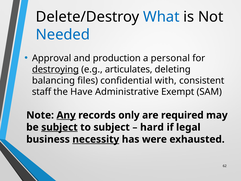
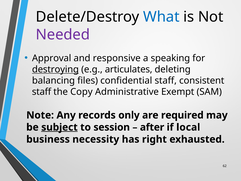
Needed colour: blue -> purple
production: production -> responsive
personal: personal -> speaking
confidential with: with -> staff
Have: Have -> Copy
Any underline: present -> none
to subject: subject -> session
hard: hard -> after
legal: legal -> local
necessity underline: present -> none
were: were -> right
